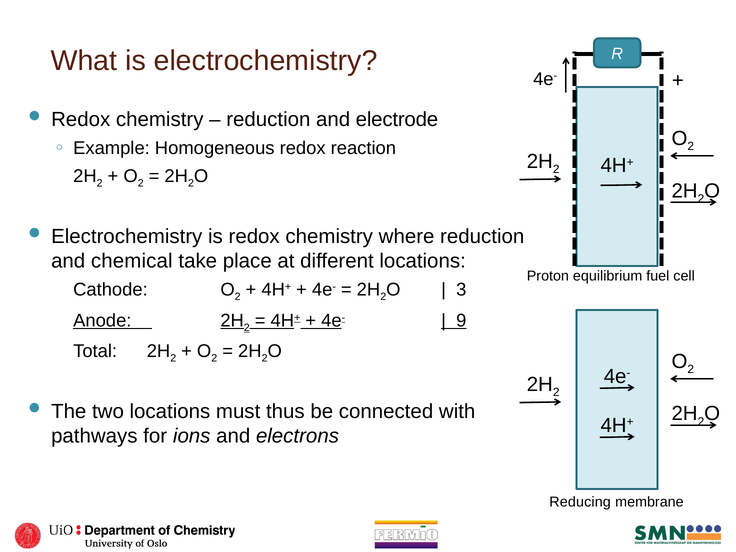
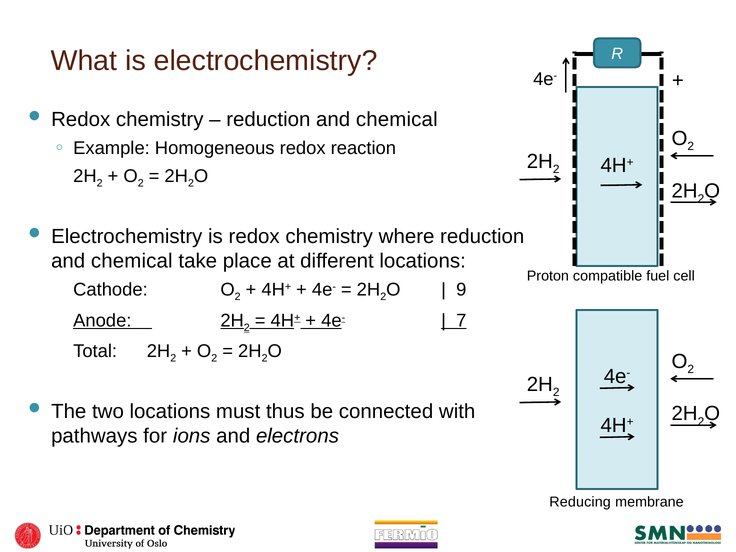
electrode at (397, 119): electrode -> chemical
equilibrium: equilibrium -> compatible
3: 3 -> 9
9: 9 -> 7
